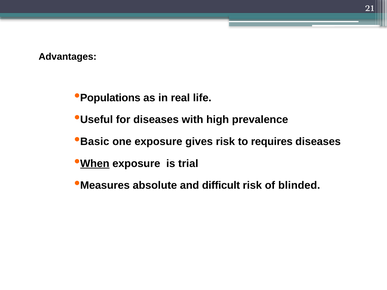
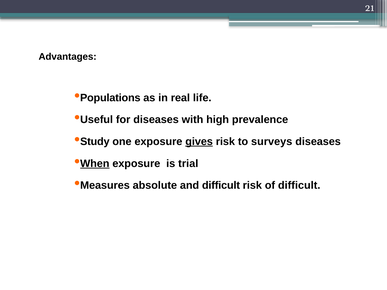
Basic: Basic -> Study
gives underline: none -> present
requires: requires -> surveys
of blinded: blinded -> difficult
